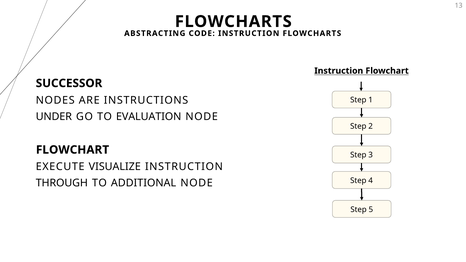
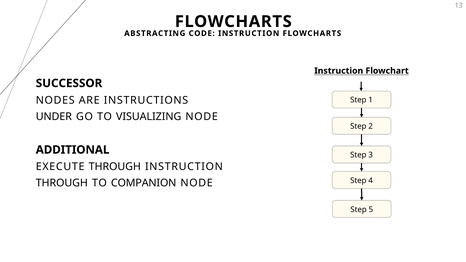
EVALUATION: EVALUATION -> VISUALIZING
FLOWCHART at (72, 150): FLOWCHART -> ADDITIONAL
EXECUTE VISUALIZE: VISUALIZE -> THROUGH
ADDITIONAL: ADDITIONAL -> COMPANION
